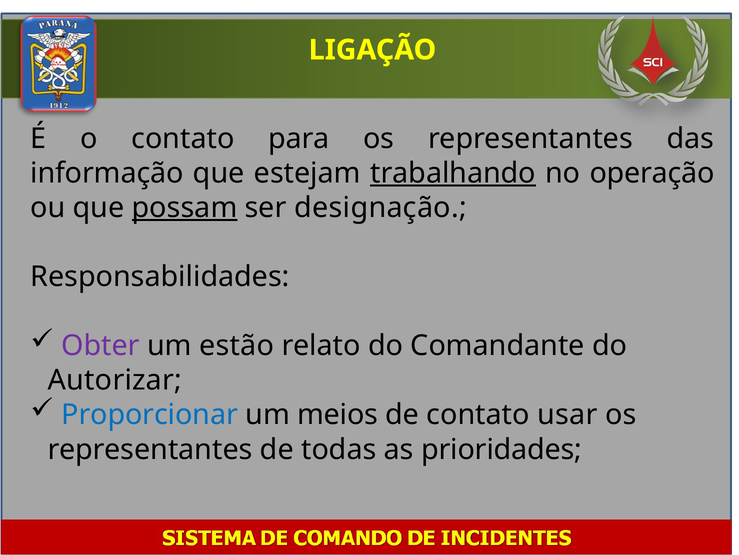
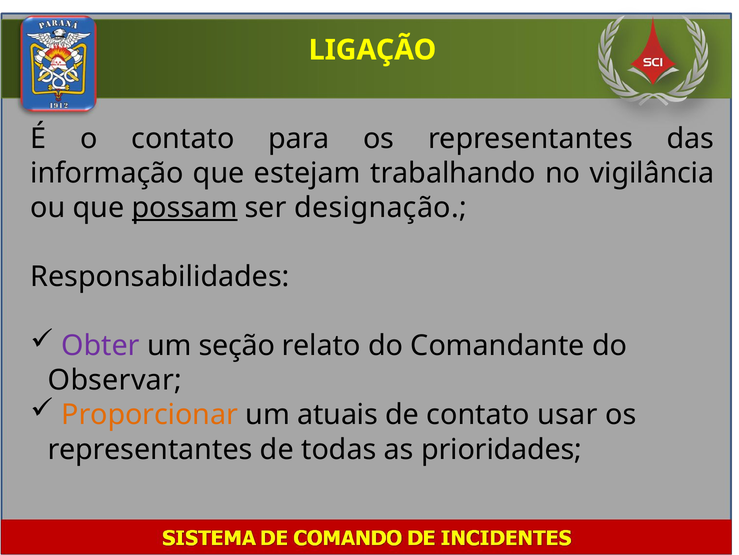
trabalhando underline: present -> none
operação: operação -> vigilância
estão: estão -> seção
Autorizar: Autorizar -> Observar
Proporcionar colour: blue -> orange
meios: meios -> atuais
